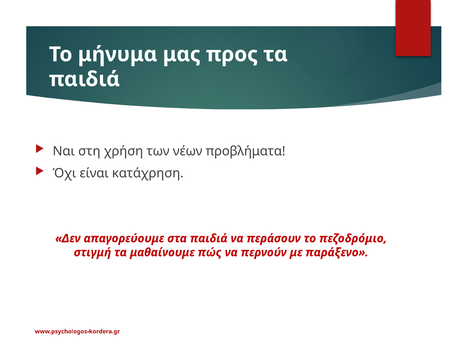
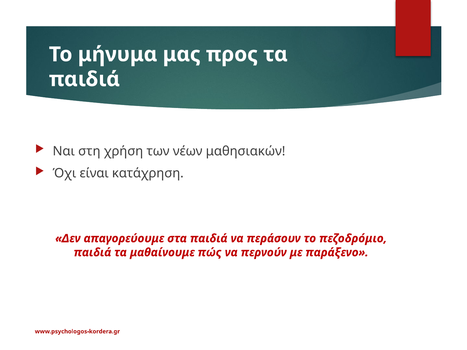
προβλήματα: προβλήματα -> μαθησιακών
στιγμή at (92, 253): στιγμή -> παιδιά
